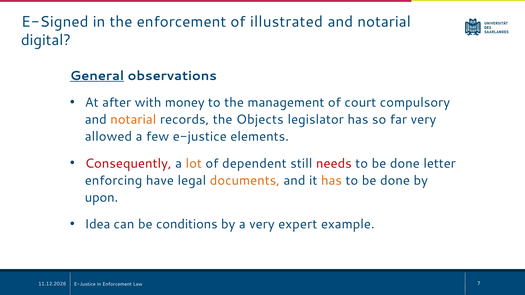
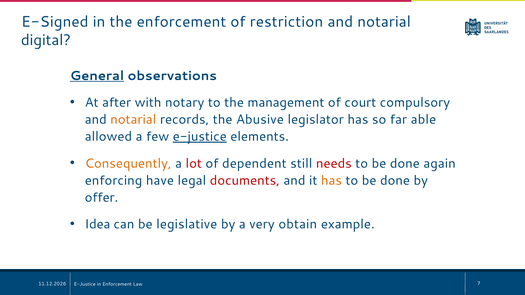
illustrated: illustrated -> restriction
money: money -> notary
Objects: Objects -> Abusive
far very: very -> able
e-justice at (200, 137) underline: none -> present
Consequently colour: red -> orange
lot colour: orange -> red
letter: letter -> again
documents colour: orange -> red
upon: upon -> offer
conditions: conditions -> legislative
expert: expert -> obtain
